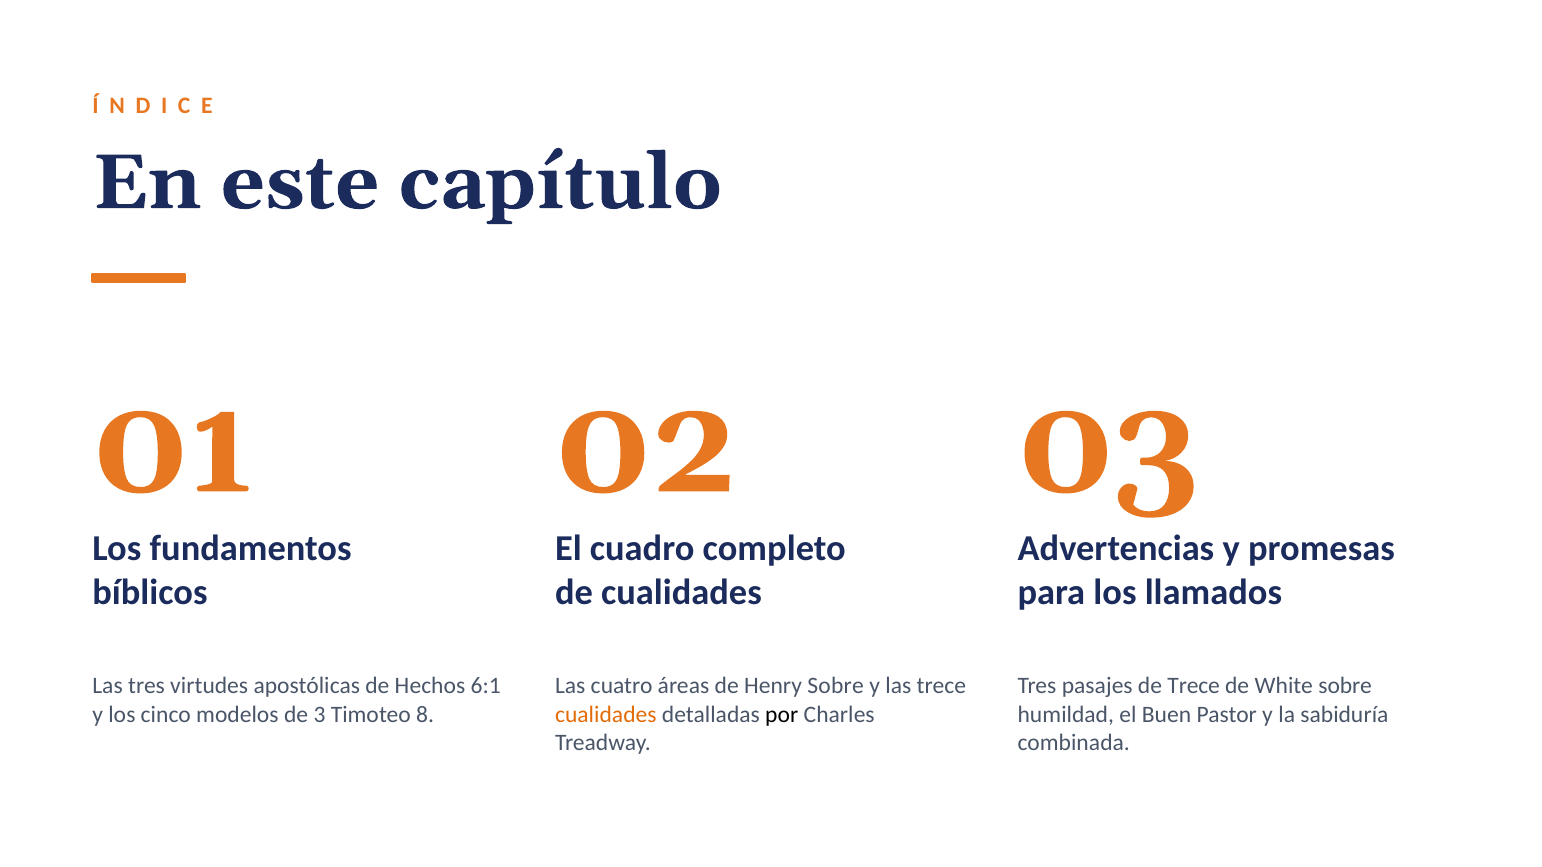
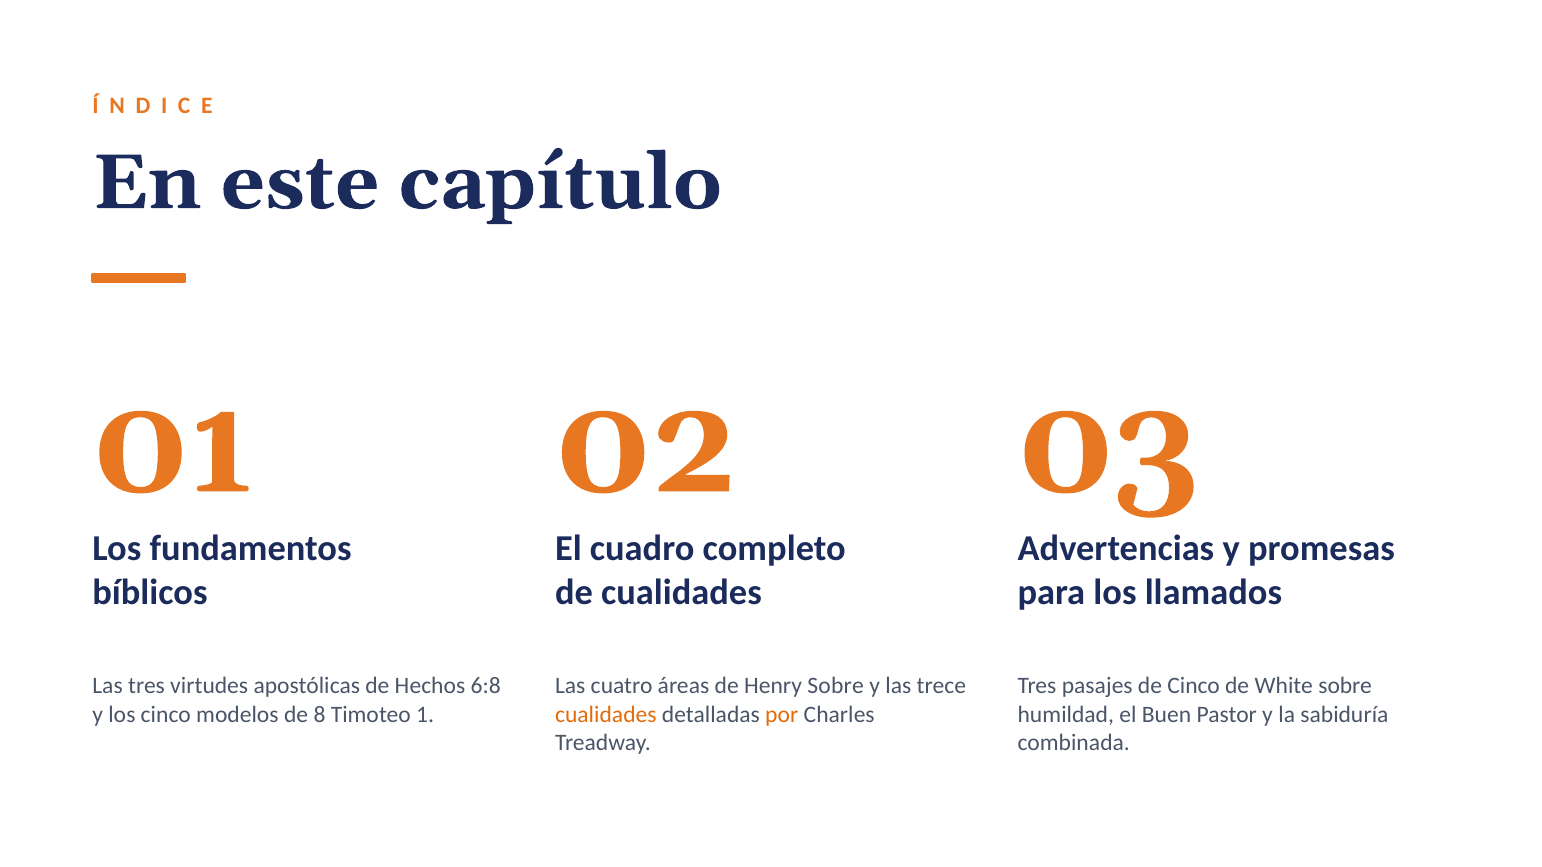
6:1: 6:1 -> 6:8
de Trece: Trece -> Cinco
3: 3 -> 8
8: 8 -> 1
por colour: black -> orange
